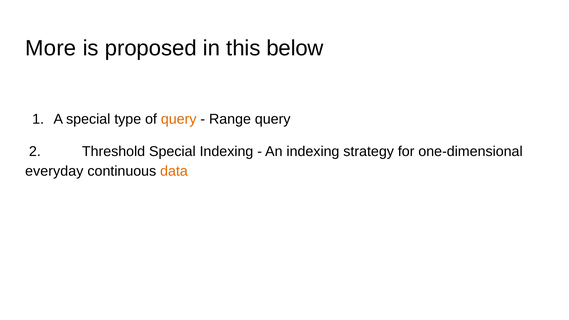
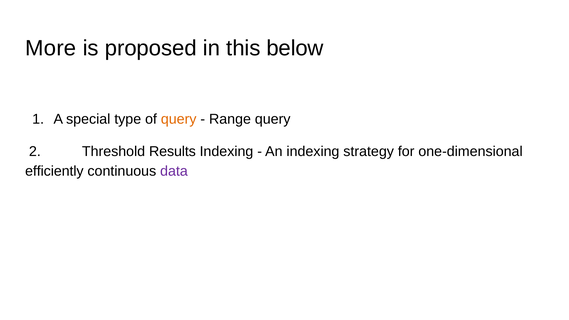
Threshold Special: Special -> Results
everyday: everyday -> efficiently
data colour: orange -> purple
